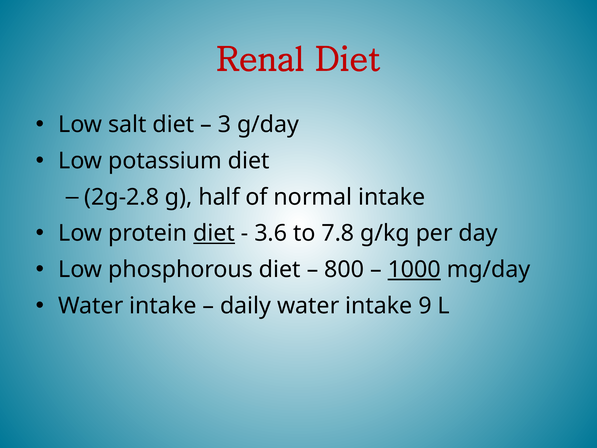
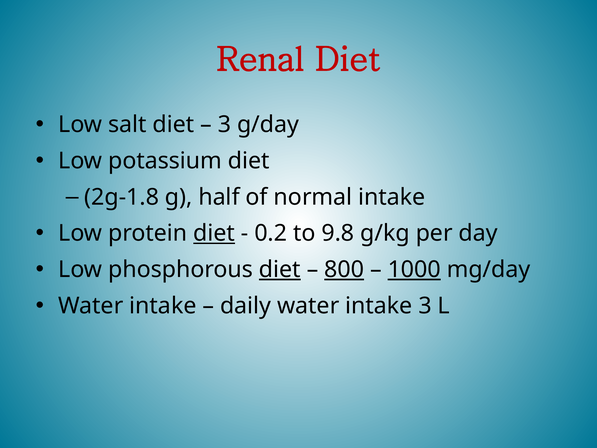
2g-2.8: 2g-2.8 -> 2g-1.8
3.6: 3.6 -> 0.2
7.8: 7.8 -> 9.8
diet at (280, 269) underline: none -> present
800 underline: none -> present
intake 9: 9 -> 3
